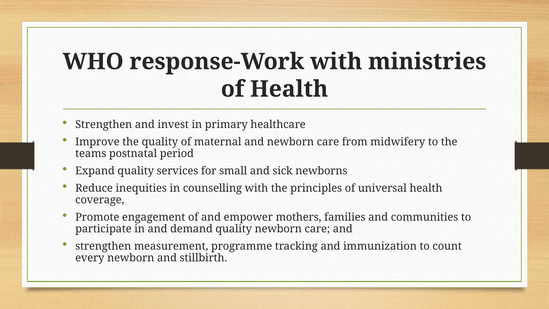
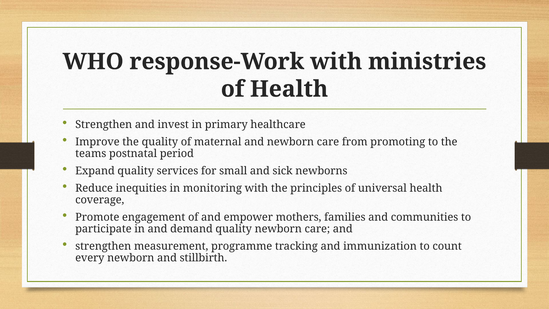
midwifery: midwifery -> promoting
counselling: counselling -> monitoring
